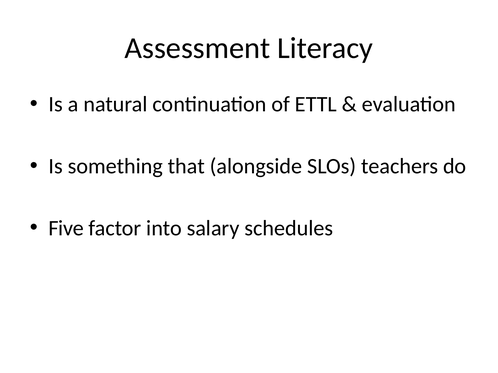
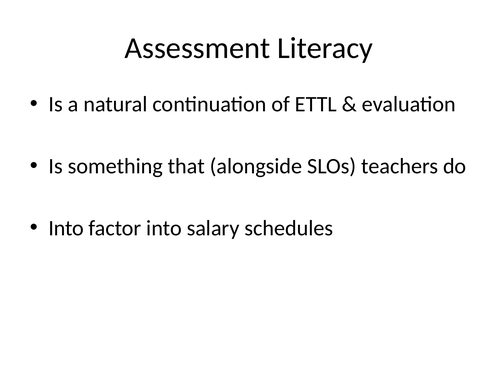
Five at (66, 228): Five -> Into
